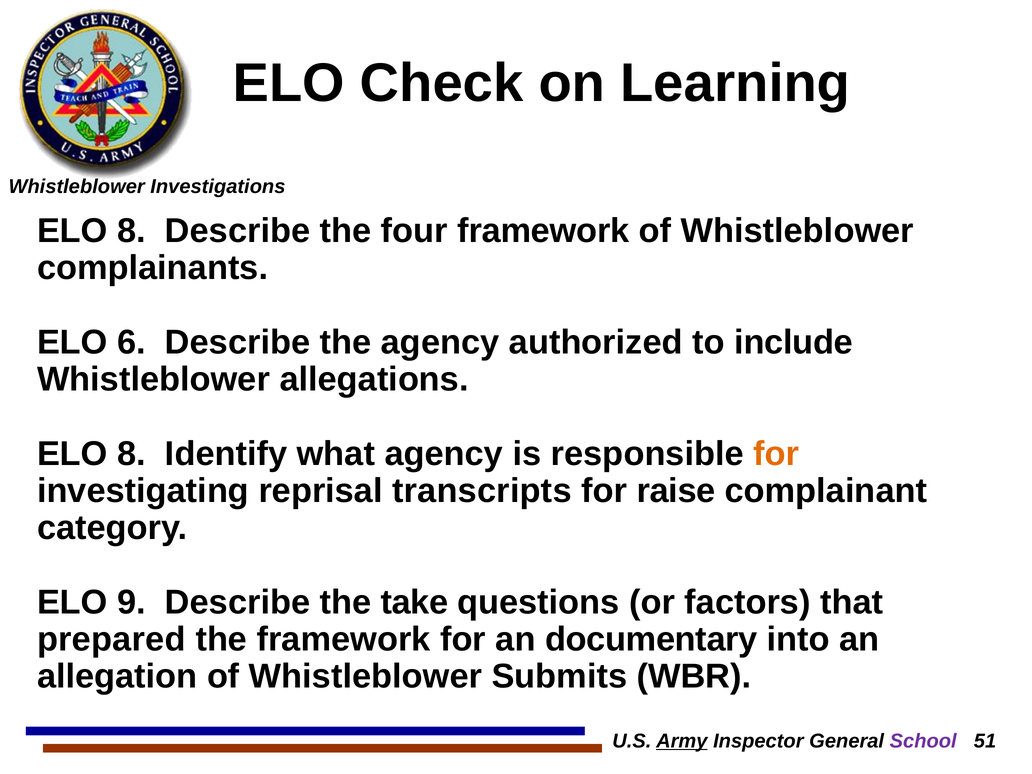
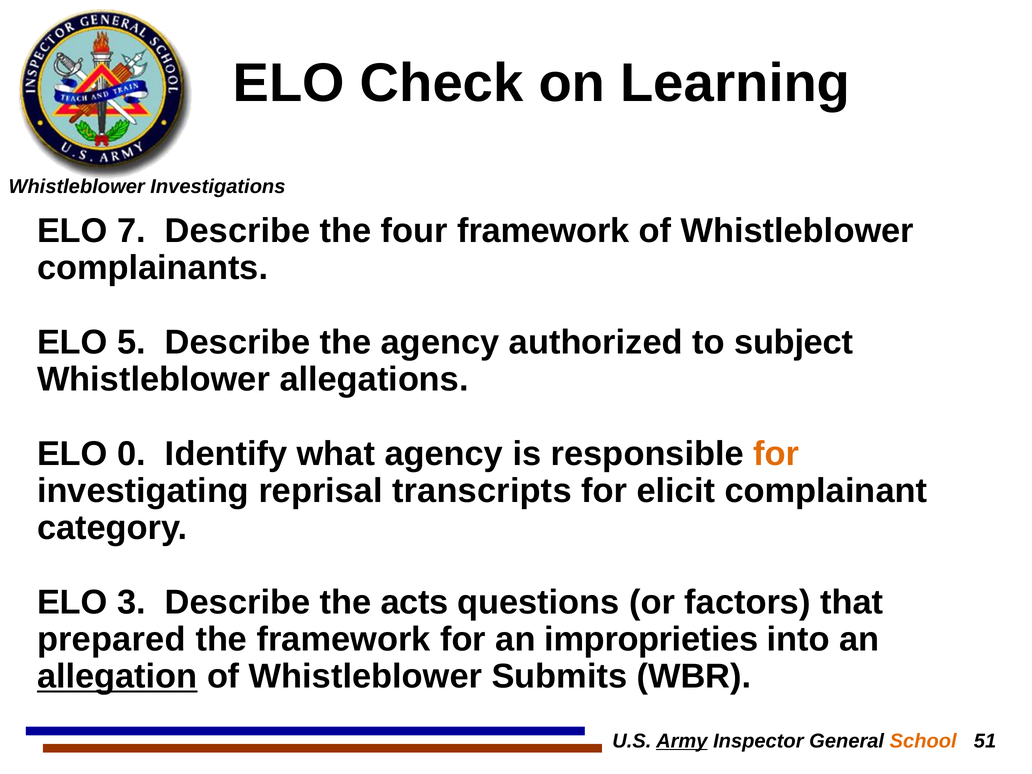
8 at (132, 231): 8 -> 7
6: 6 -> 5
include: include -> subject
8 at (132, 454): 8 -> 0
raise: raise -> elicit
9: 9 -> 3
take: take -> acts
documentary: documentary -> improprieties
allegation underline: none -> present
School colour: purple -> orange
